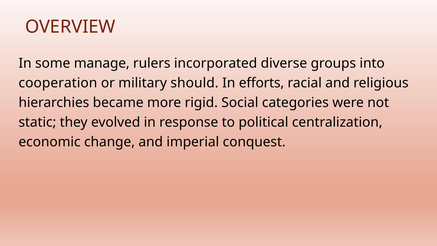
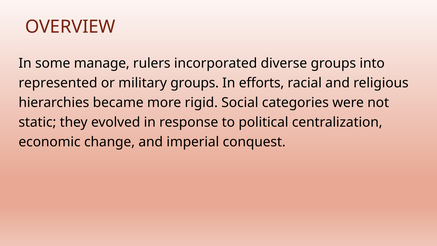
cooperation: cooperation -> represented
military should: should -> groups
